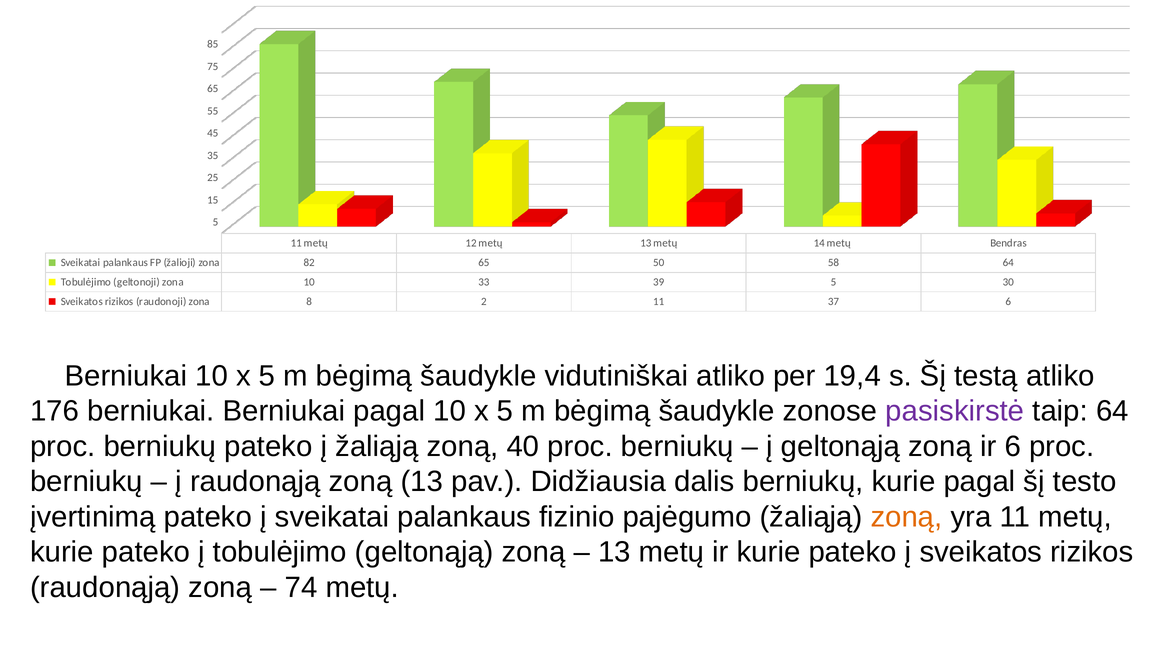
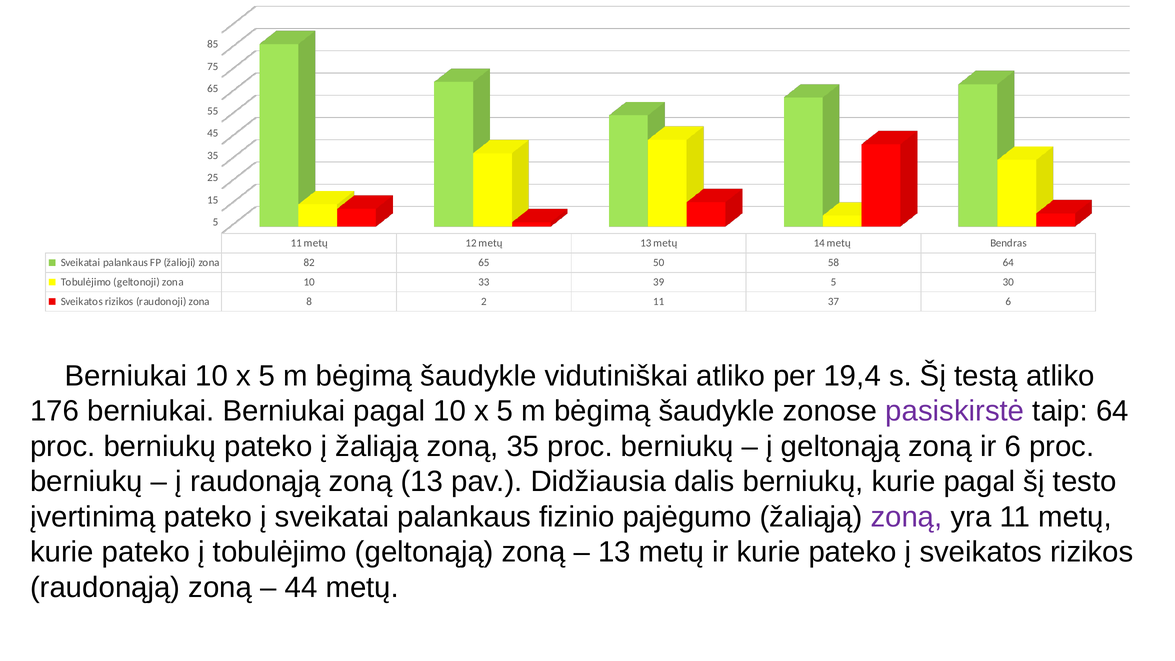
zoną 40: 40 -> 35
zoną at (907, 517) colour: orange -> purple
74: 74 -> 44
